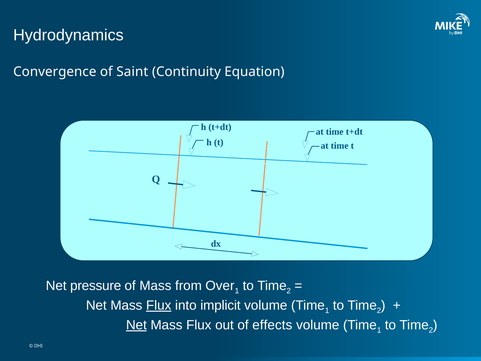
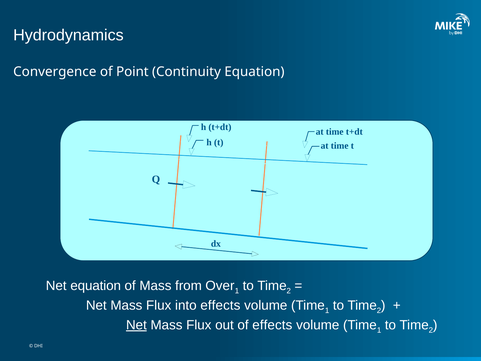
Saint: Saint -> Point
Net pressure: pressure -> equation
Flux at (159, 305) underline: present -> none
into implicit: implicit -> effects
